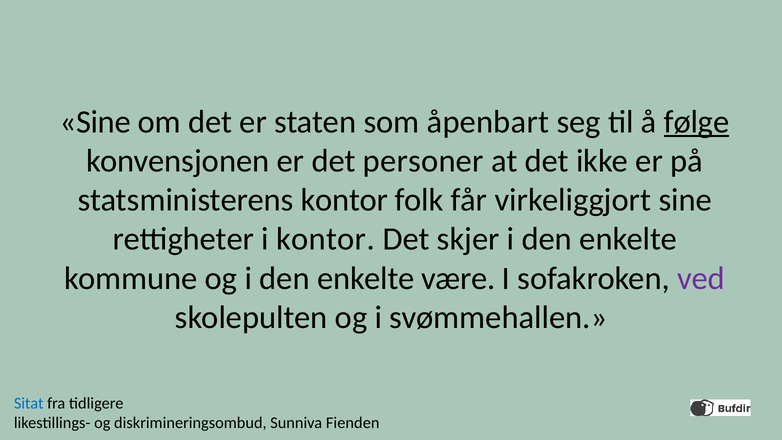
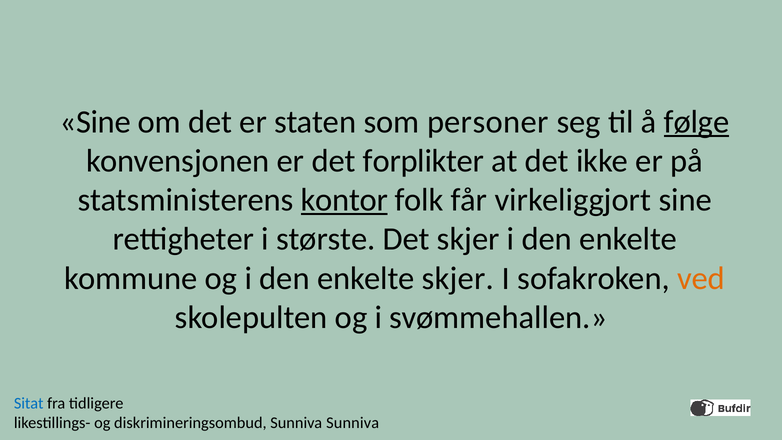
åpenbart: åpenbart -> personer
personer: personer -> forplikter
kontor at (344, 200) underline: none -> present
i kontor: kontor -> største
enkelte være: være -> skjer
ved colour: purple -> orange
Sunniva Fienden: Fienden -> Sunniva
